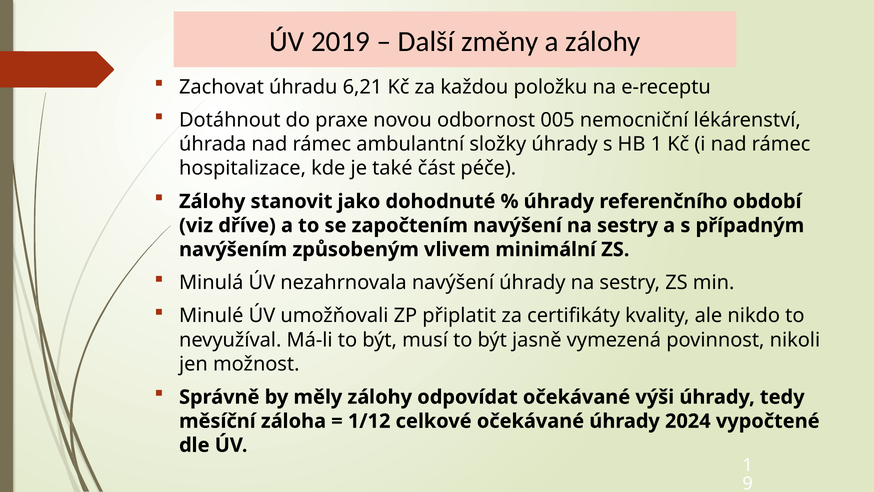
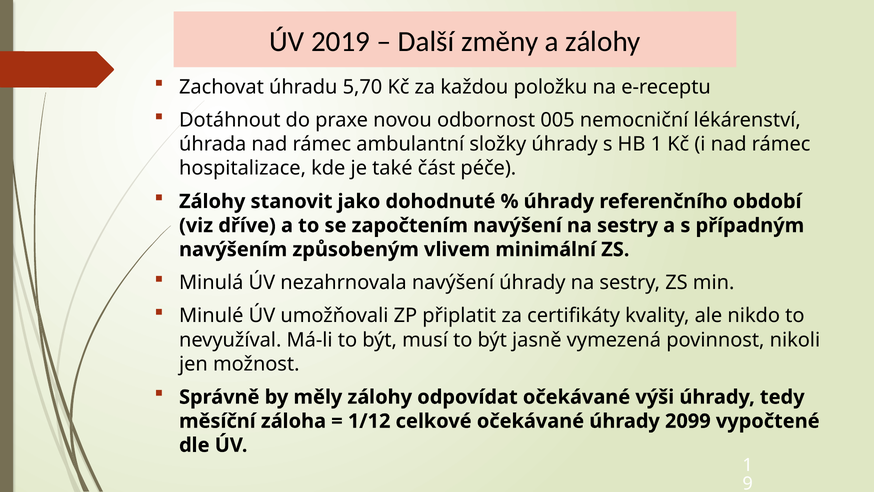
6,21: 6,21 -> 5,70
2024: 2024 -> 2099
